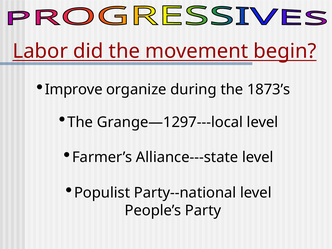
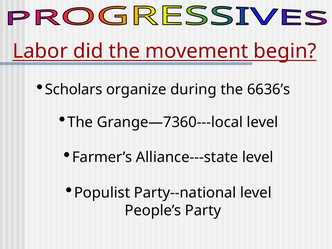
Improve: Improve -> Scholars
1873’s: 1873’s -> 6636’s
Grange—1297---local: Grange—1297---local -> Grange—7360---local
